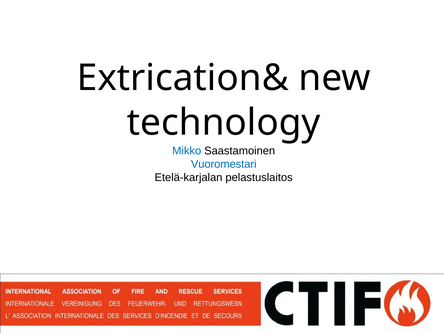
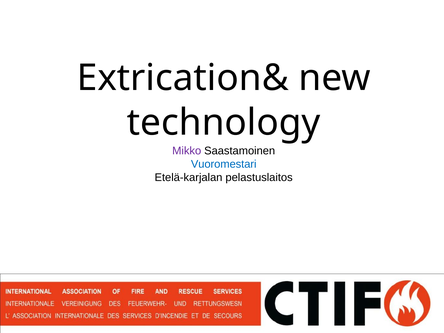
Mikko colour: blue -> purple
